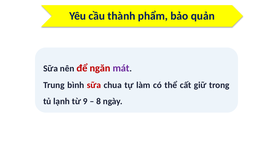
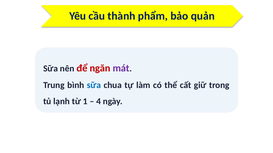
sữa at (94, 85) colour: red -> blue
9: 9 -> 1
8: 8 -> 4
